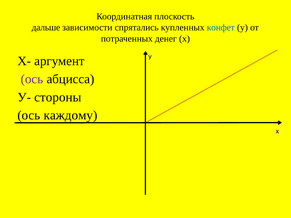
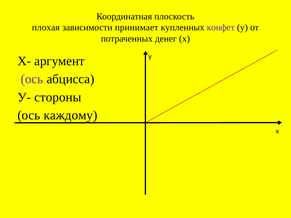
дальше: дальше -> плохая
спрятались: спрятались -> принимает
конфет colour: blue -> purple
